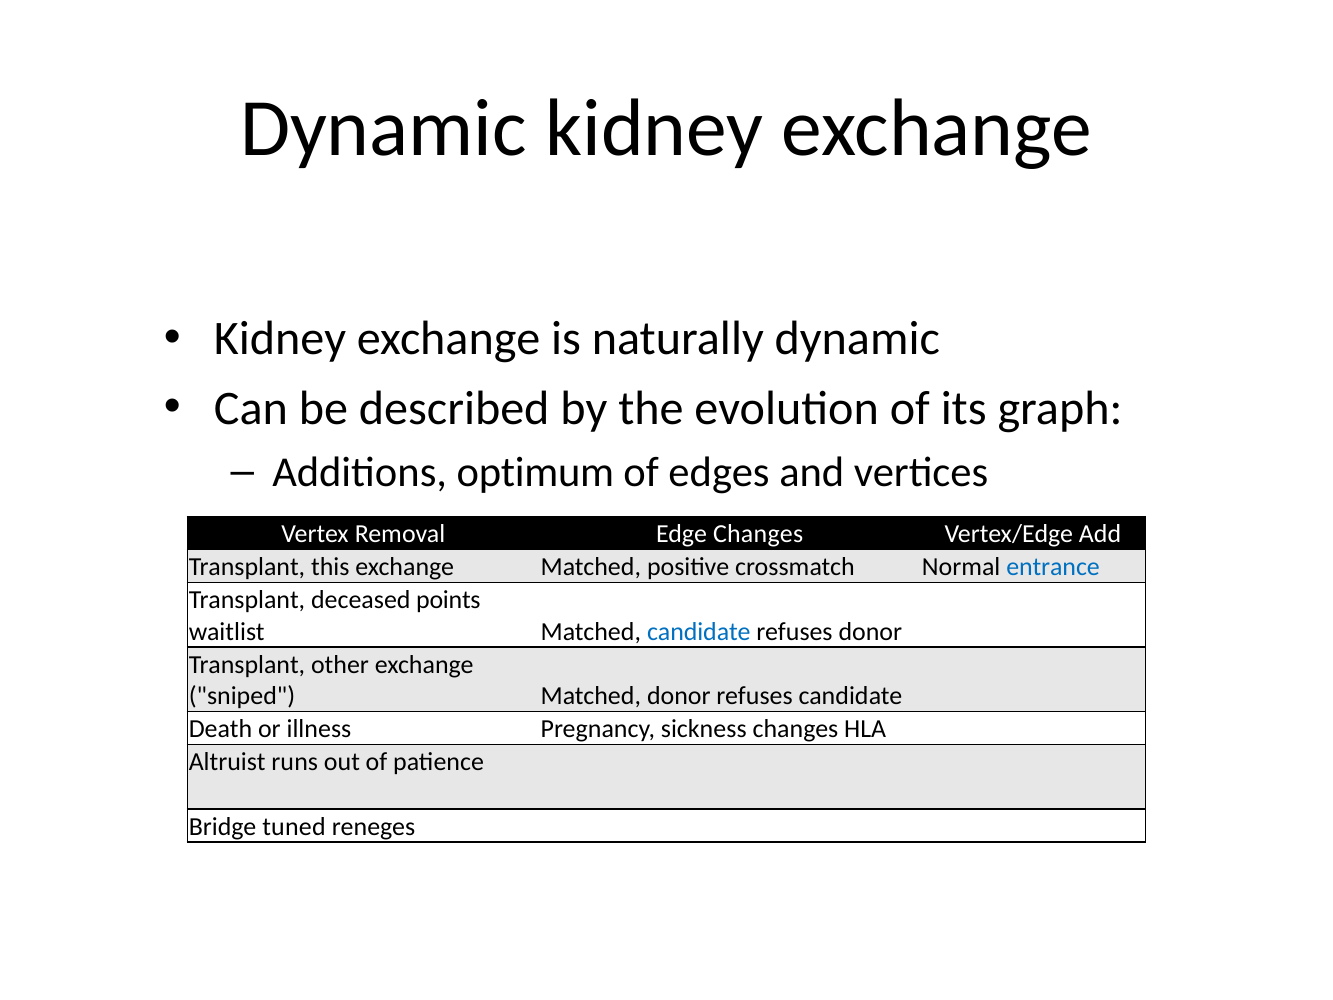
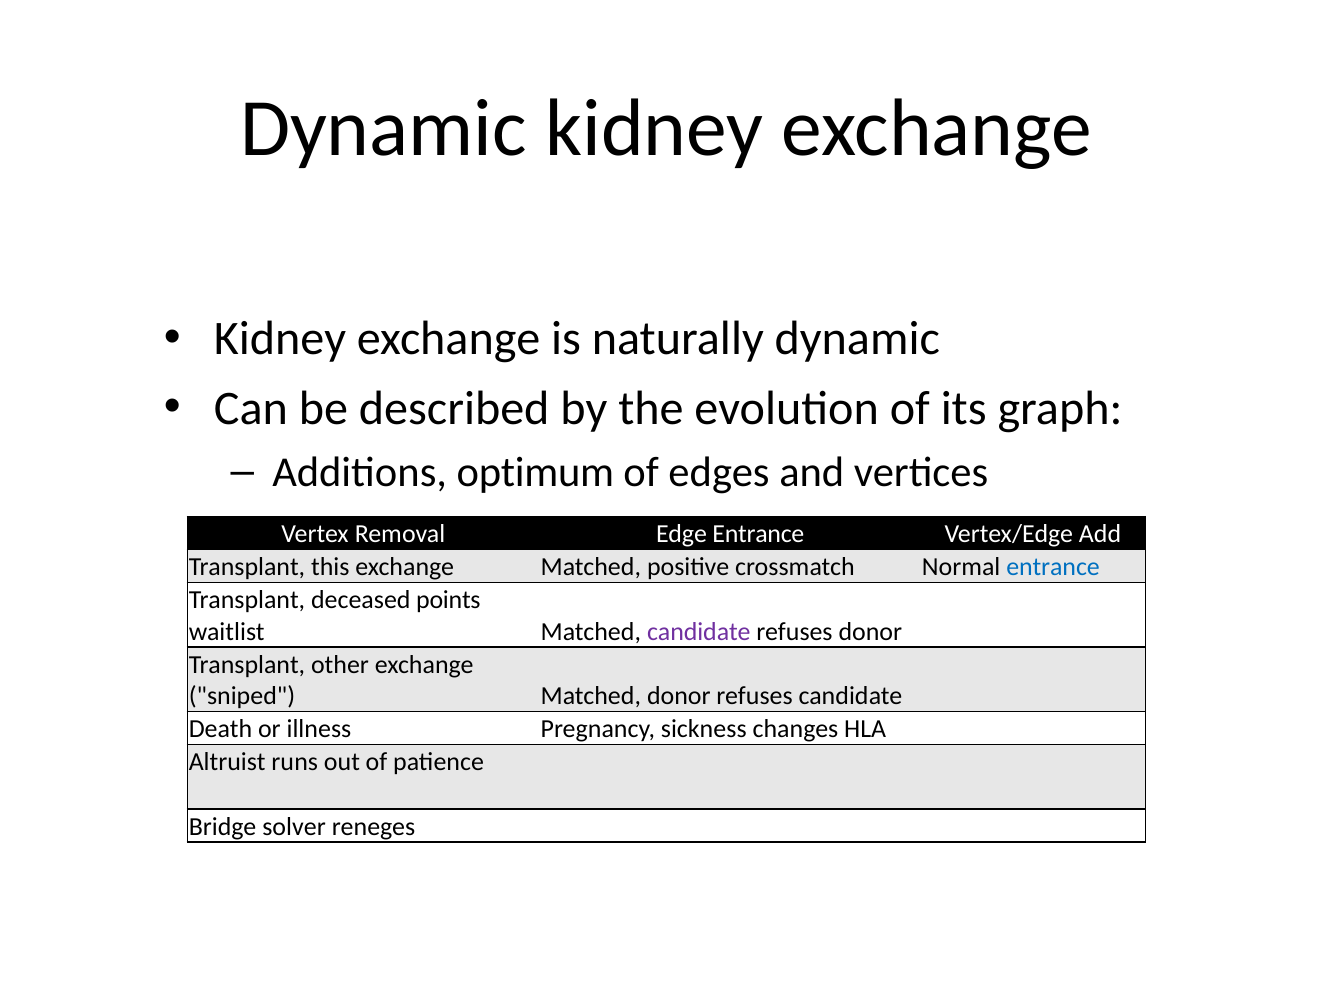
Edge Changes: Changes -> Entrance
candidate at (699, 632) colour: blue -> purple
tuned: tuned -> solver
